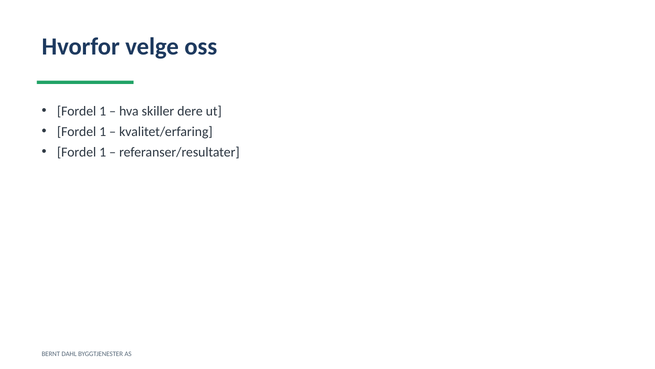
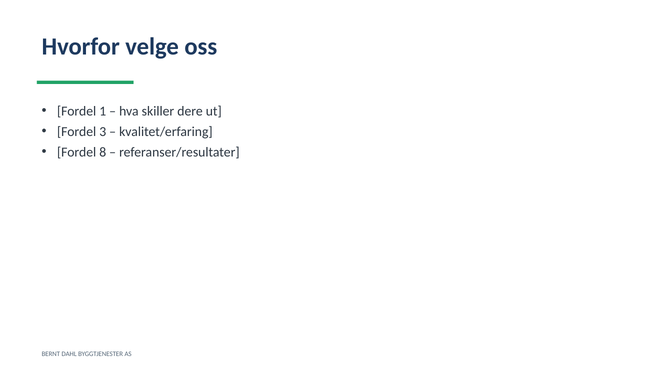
1 at (103, 131): 1 -> 3
1 at (103, 152): 1 -> 8
